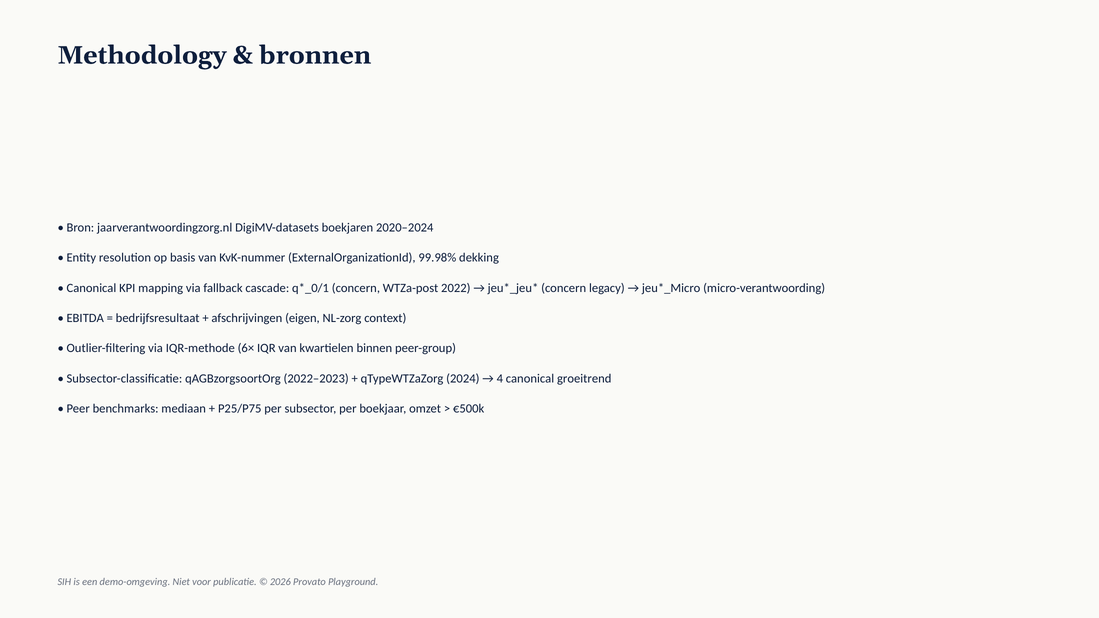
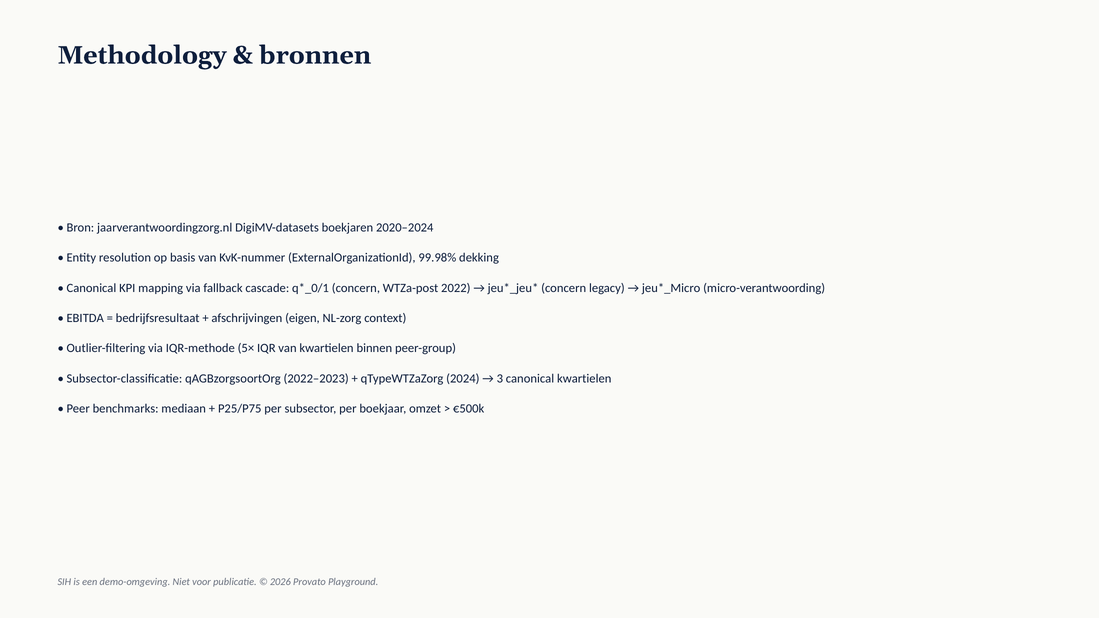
6×: 6× -> 5×
4: 4 -> 3
canonical groeitrend: groeitrend -> kwartielen
